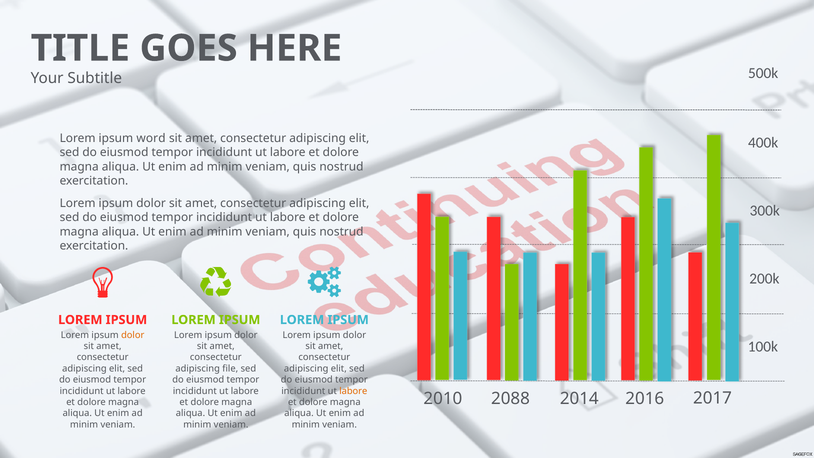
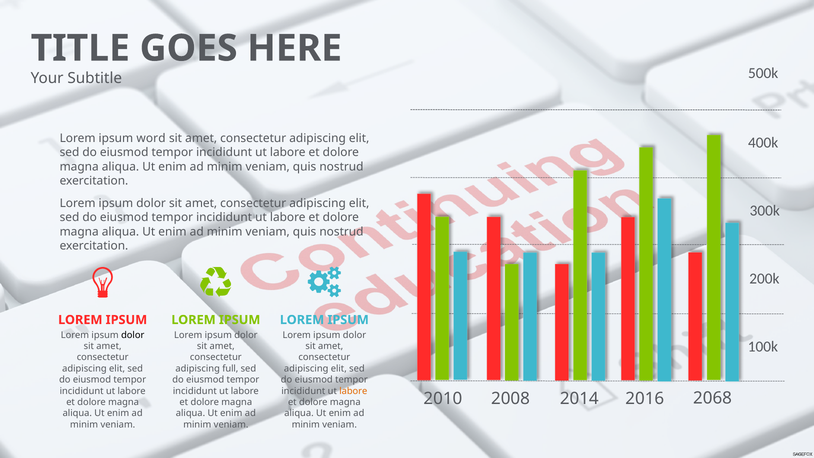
dolor at (133, 335) colour: orange -> black
file: file -> full
2088: 2088 -> 2008
2017: 2017 -> 2068
